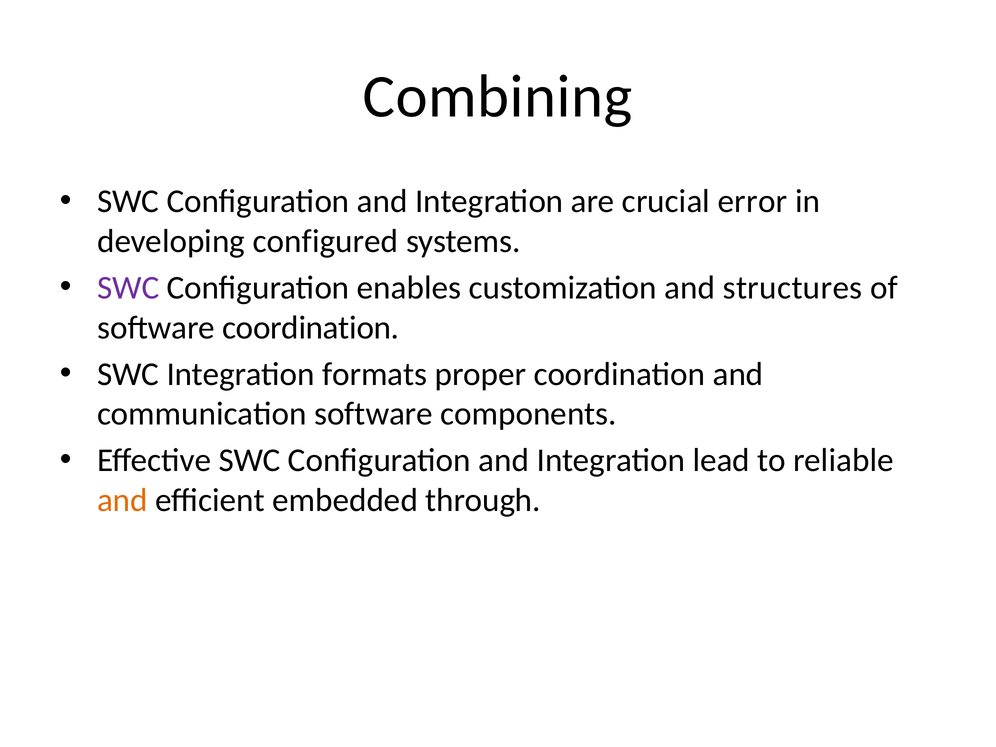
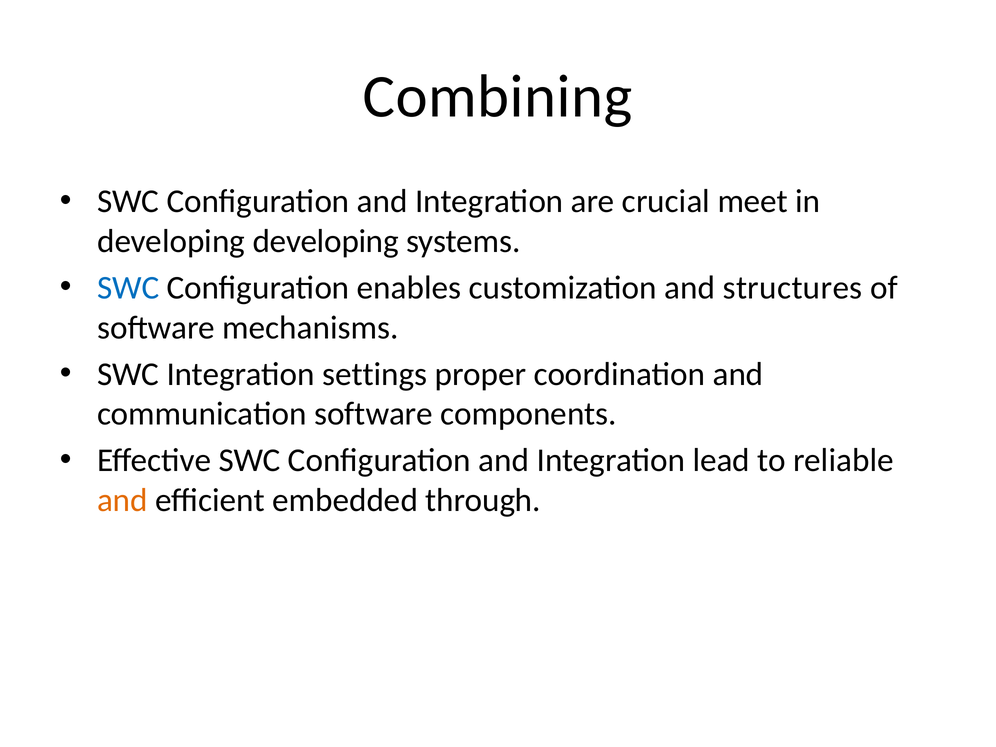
error: error -> meet
developing configured: configured -> developing
SWC at (128, 288) colour: purple -> blue
software coordination: coordination -> mechanisms
formats: formats -> settings
